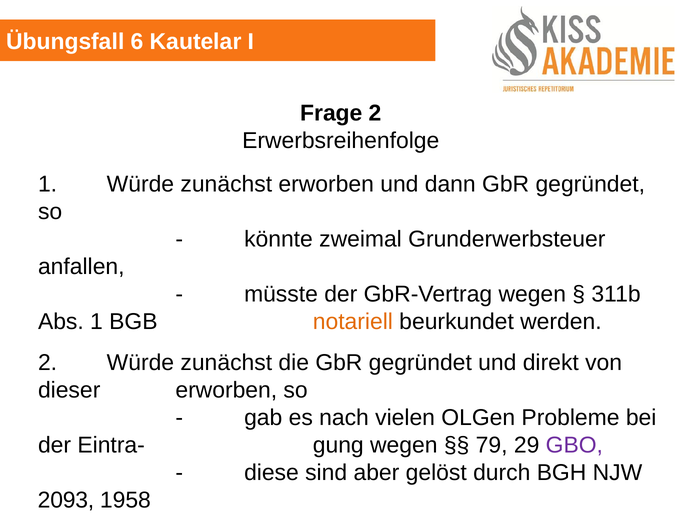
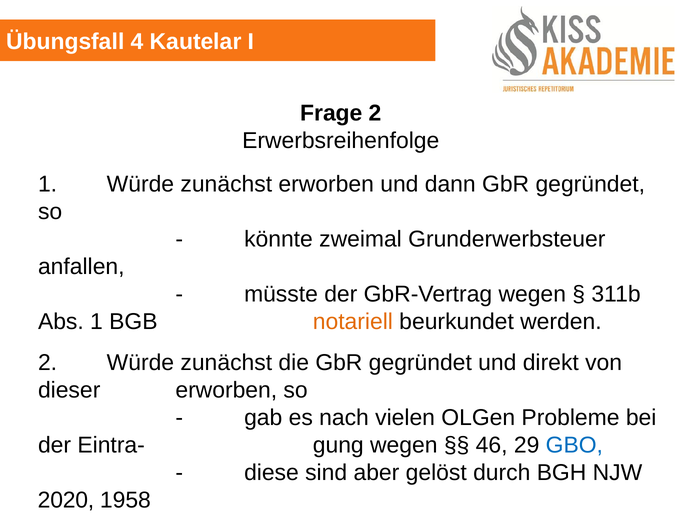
6: 6 -> 4
79: 79 -> 46
GBO at (574, 445) colour: purple -> blue
2093: 2093 -> 2020
